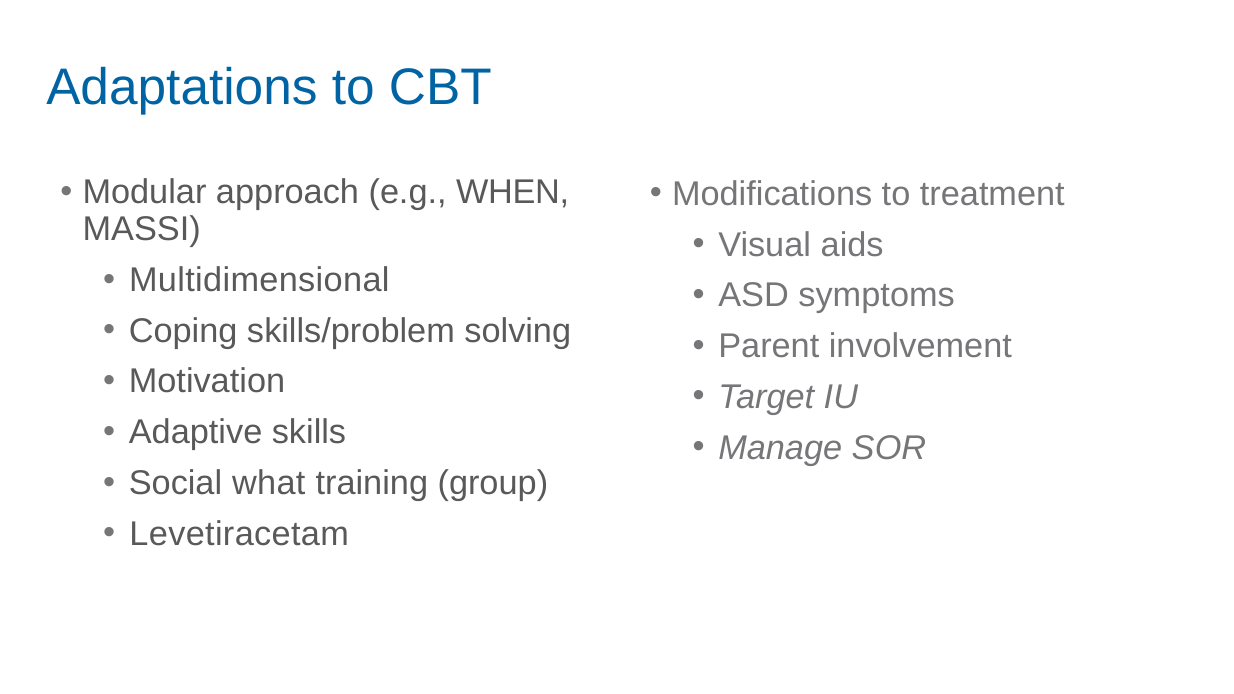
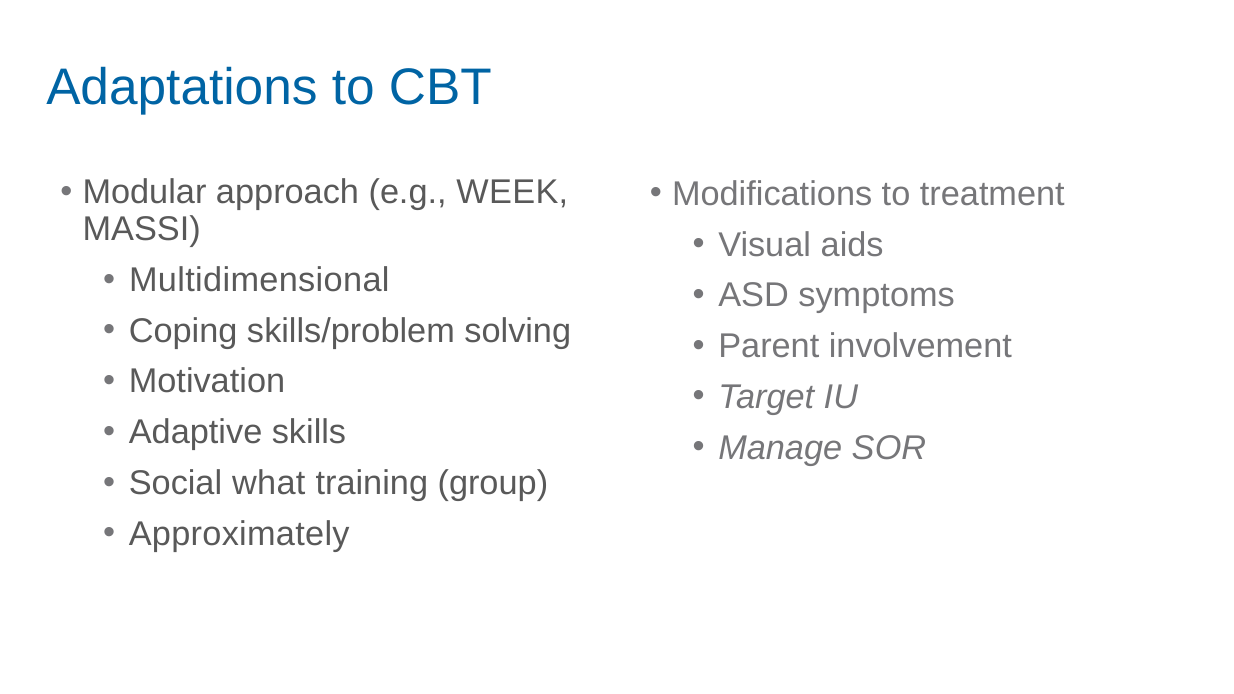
WHEN: WHEN -> WEEK
Levetiracetam: Levetiracetam -> Approximately
